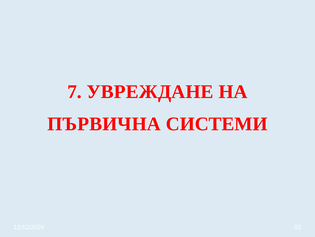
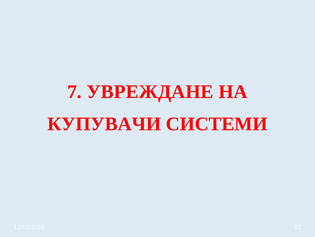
ПЪРВИЧНА: ПЪРВИЧНА -> КУПУВАЧИ
